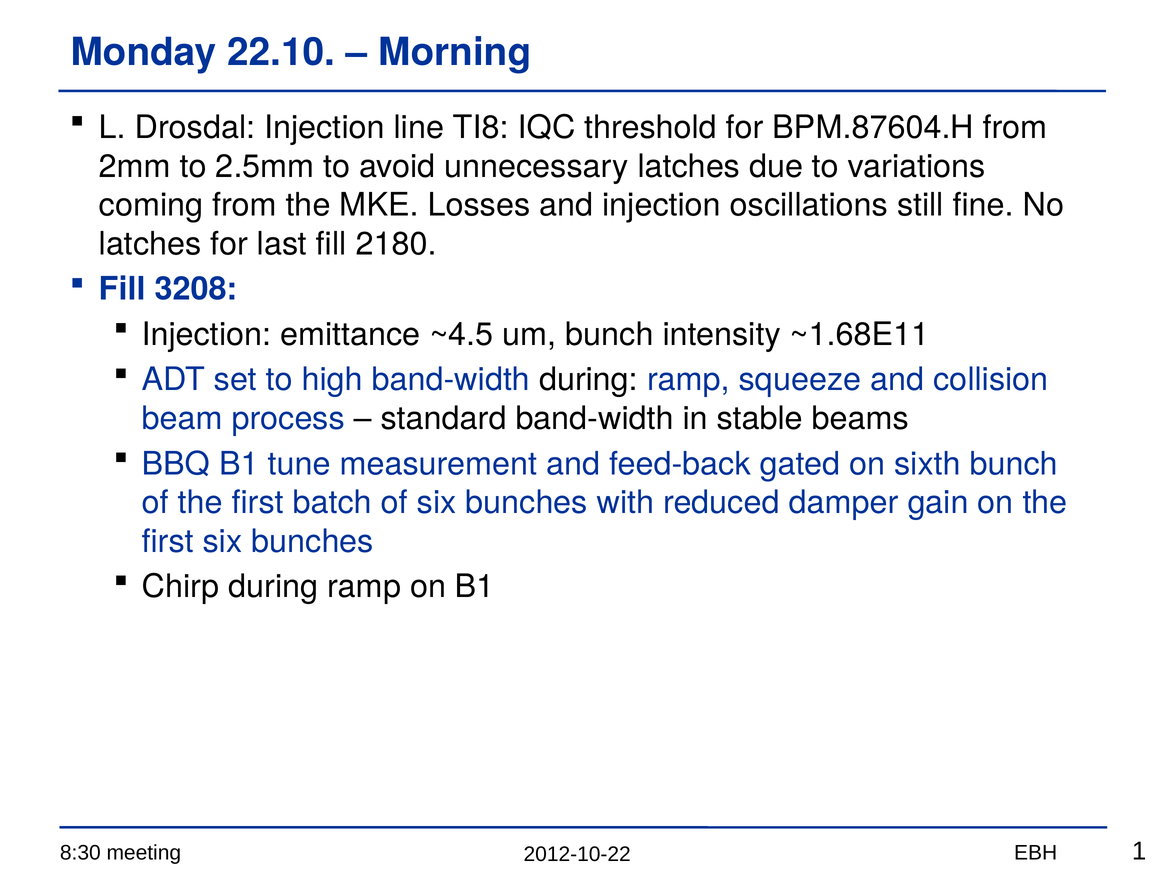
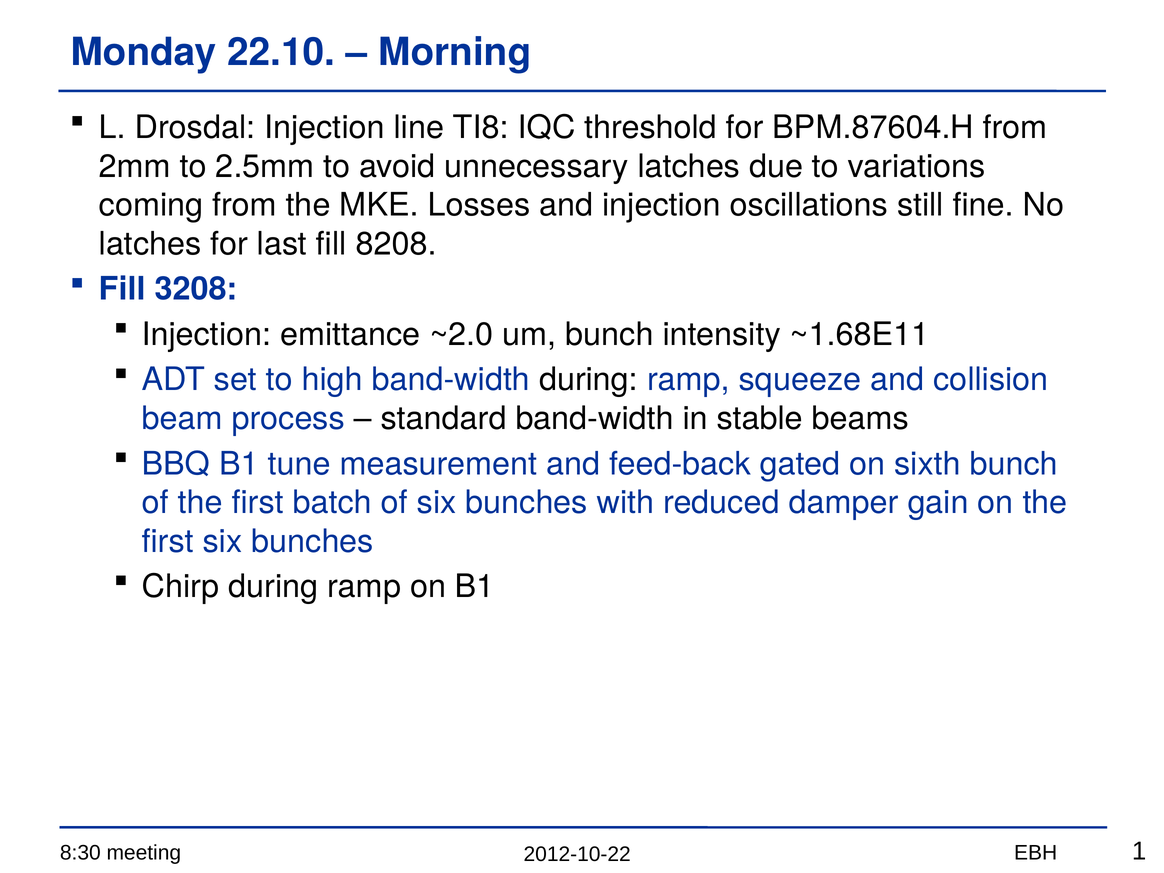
2180: 2180 -> 8208
~4.5: ~4.5 -> ~2.0
